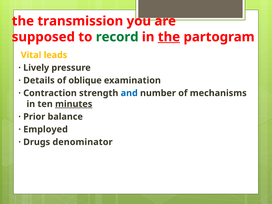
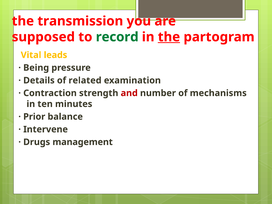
Lively: Lively -> Being
oblique: oblique -> related
and colour: blue -> red
minutes underline: present -> none
Employed: Employed -> Intervene
denominator: denominator -> management
